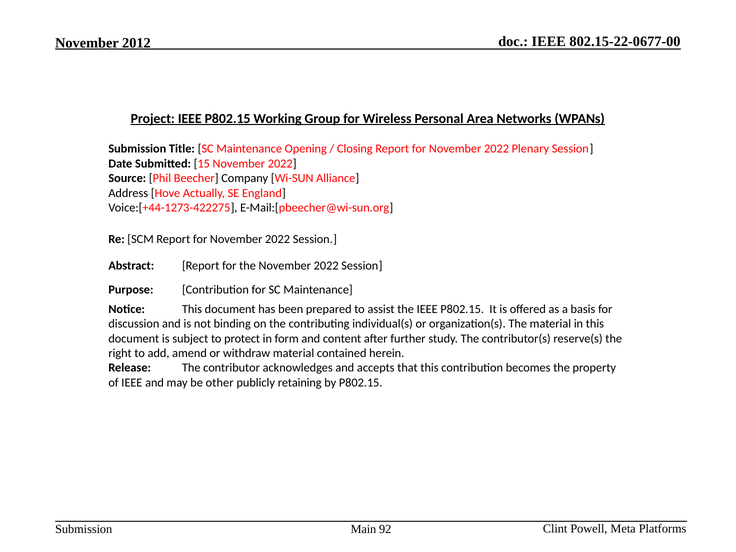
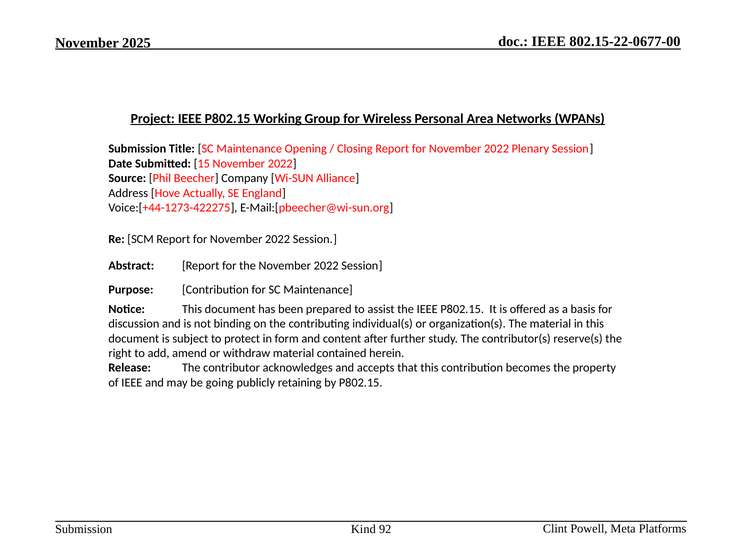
2012: 2012 -> 2025
other: other -> going
Main: Main -> Kind
